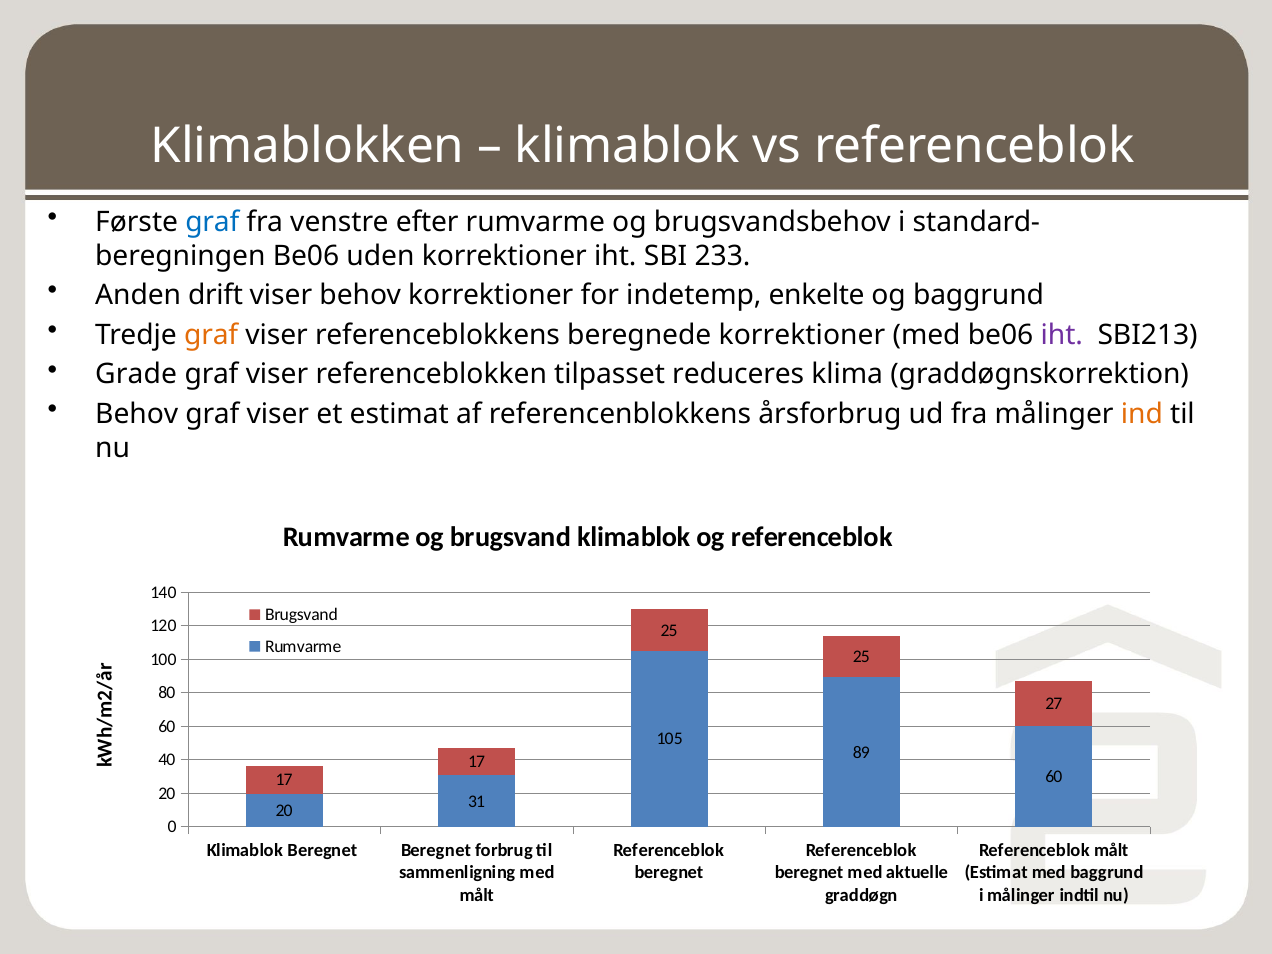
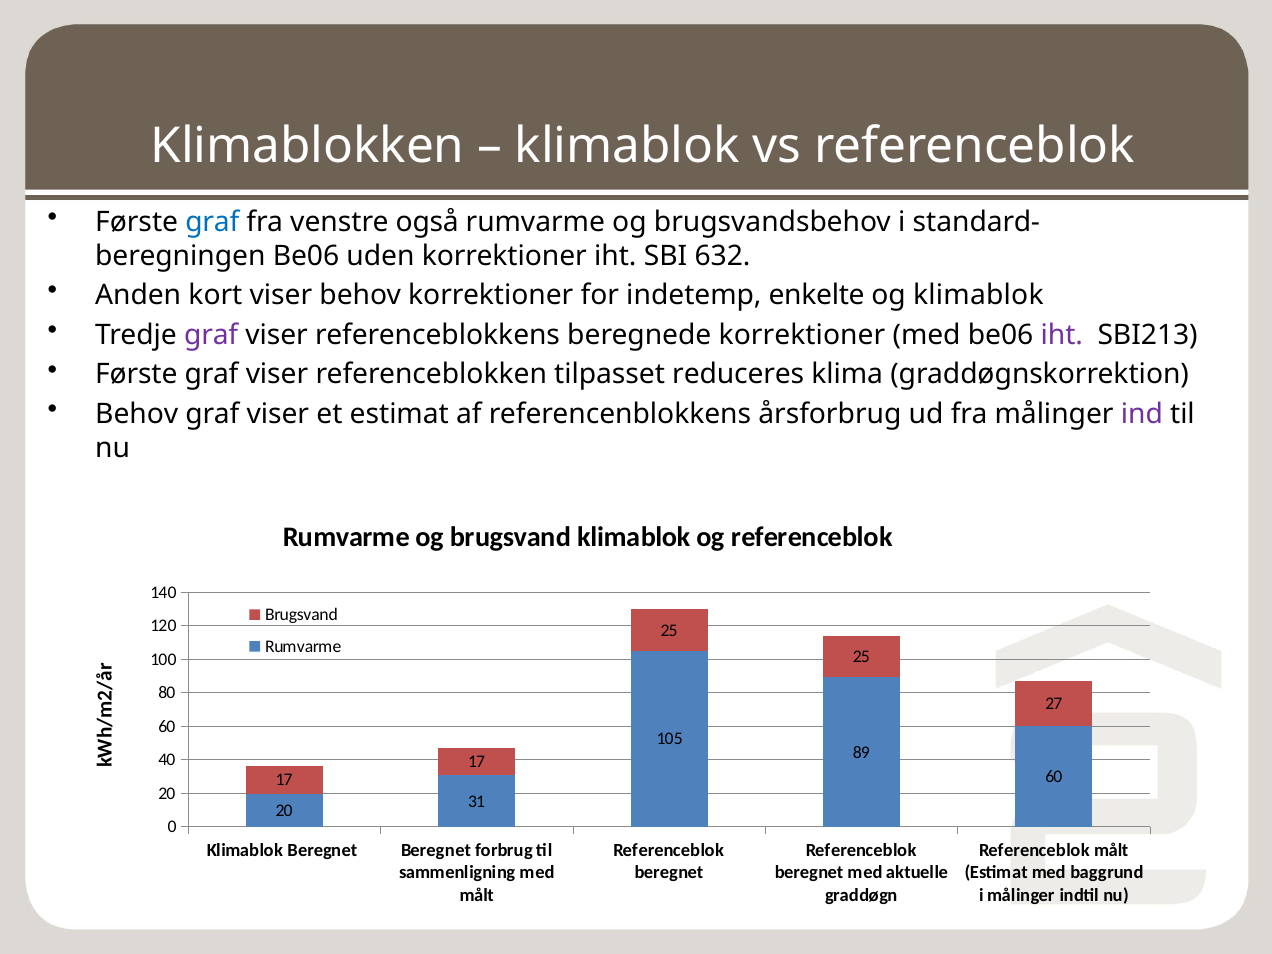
efter: efter -> også
233: 233 -> 632
drift: drift -> kort
og baggrund: baggrund -> klimablok
graf at (211, 335) colour: orange -> purple
Grade at (136, 374): Grade -> Første
ind colour: orange -> purple
